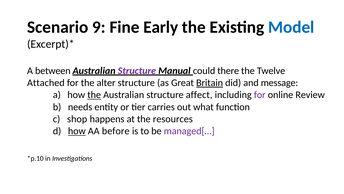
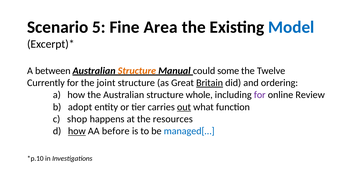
9: 9 -> 5
Early: Early -> Area
Structure at (137, 71) colour: purple -> orange
there: there -> some
Attached: Attached -> Currently
alter: alter -> joint
message: message -> ordering
the at (94, 95) underline: present -> none
affect: affect -> whole
needs: needs -> adopt
out underline: none -> present
managed[… colour: purple -> blue
